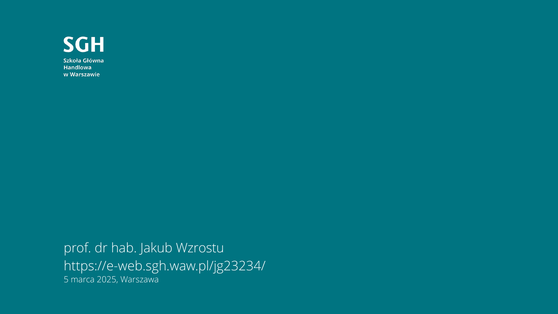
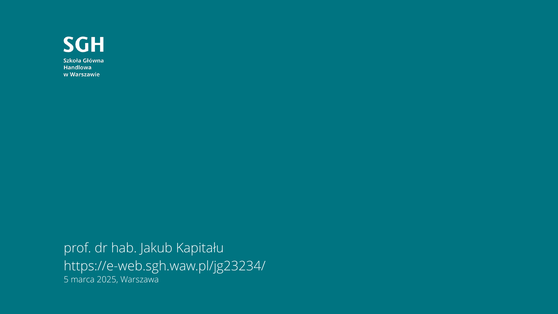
Wzrostu: Wzrostu -> Kapitału
